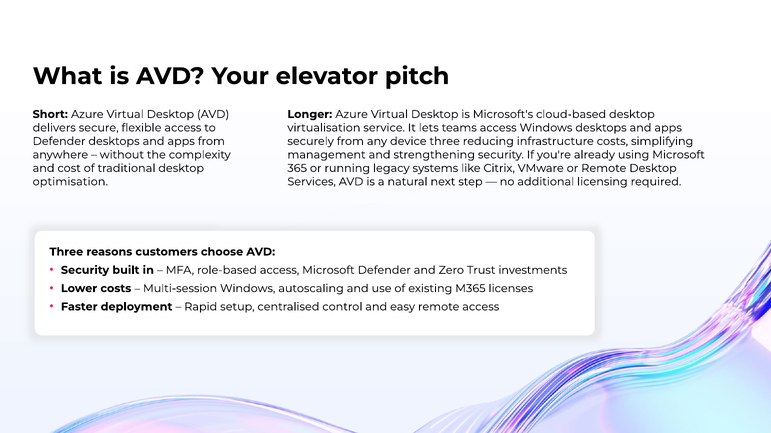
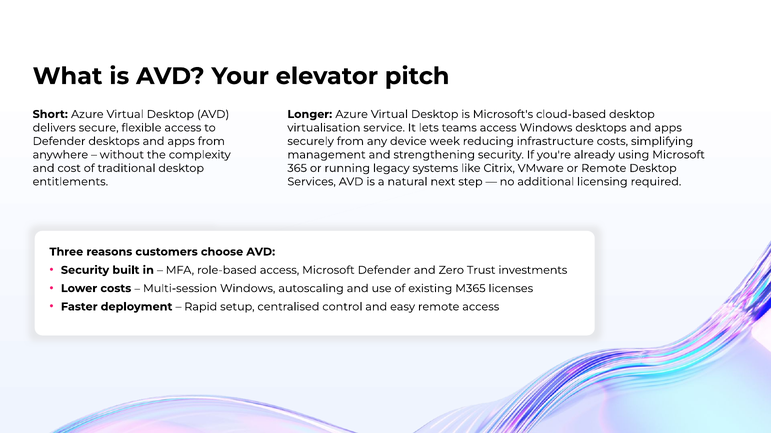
device three: three -> week
optimisation: optimisation -> entitlements
